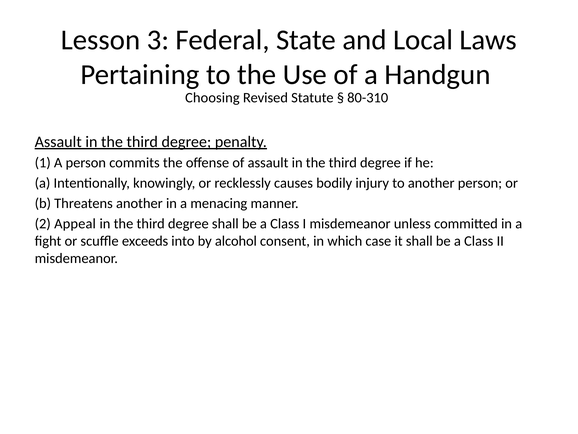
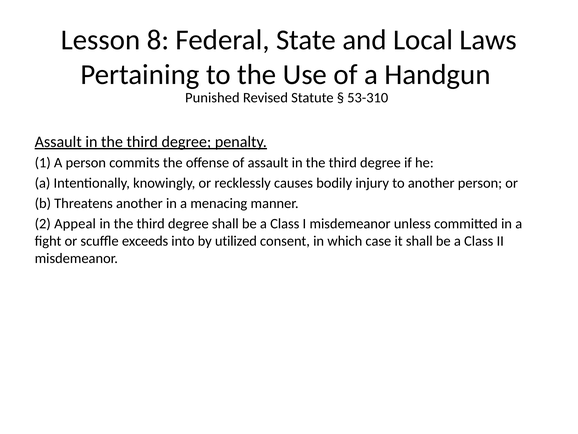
3: 3 -> 8
Choosing: Choosing -> Punished
80-310: 80-310 -> 53-310
alcohol: alcohol -> utilized
